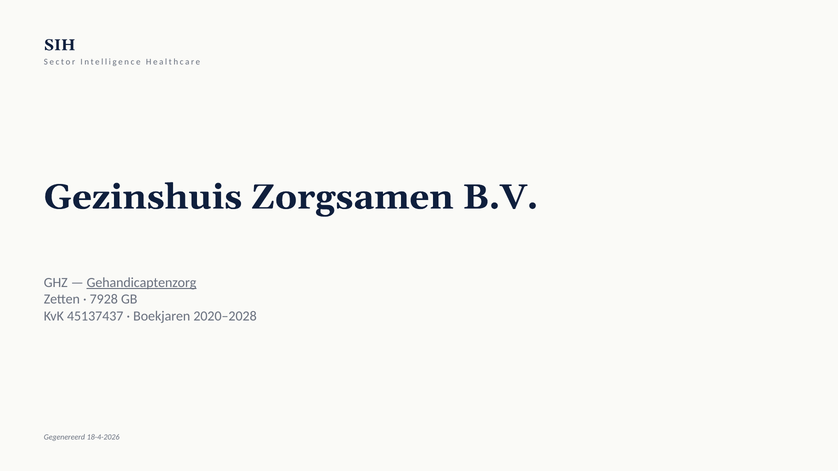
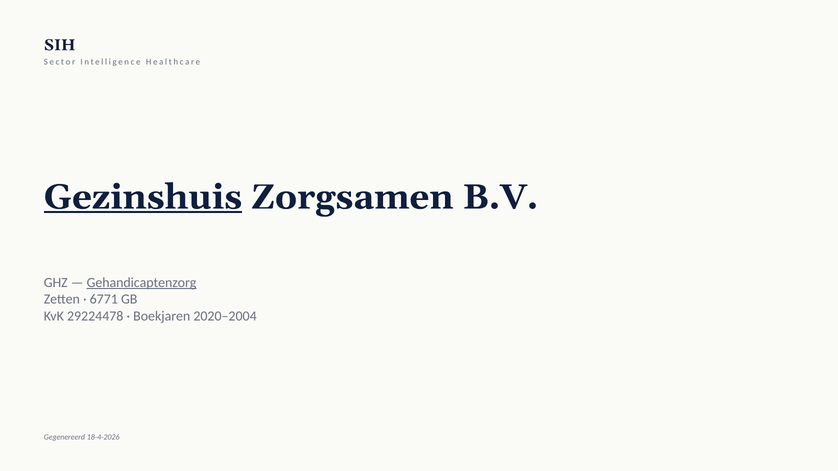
Gezinshuis underline: none -> present
7928: 7928 -> 6771
45137437: 45137437 -> 29224478
2020–2028: 2020–2028 -> 2020–2004
